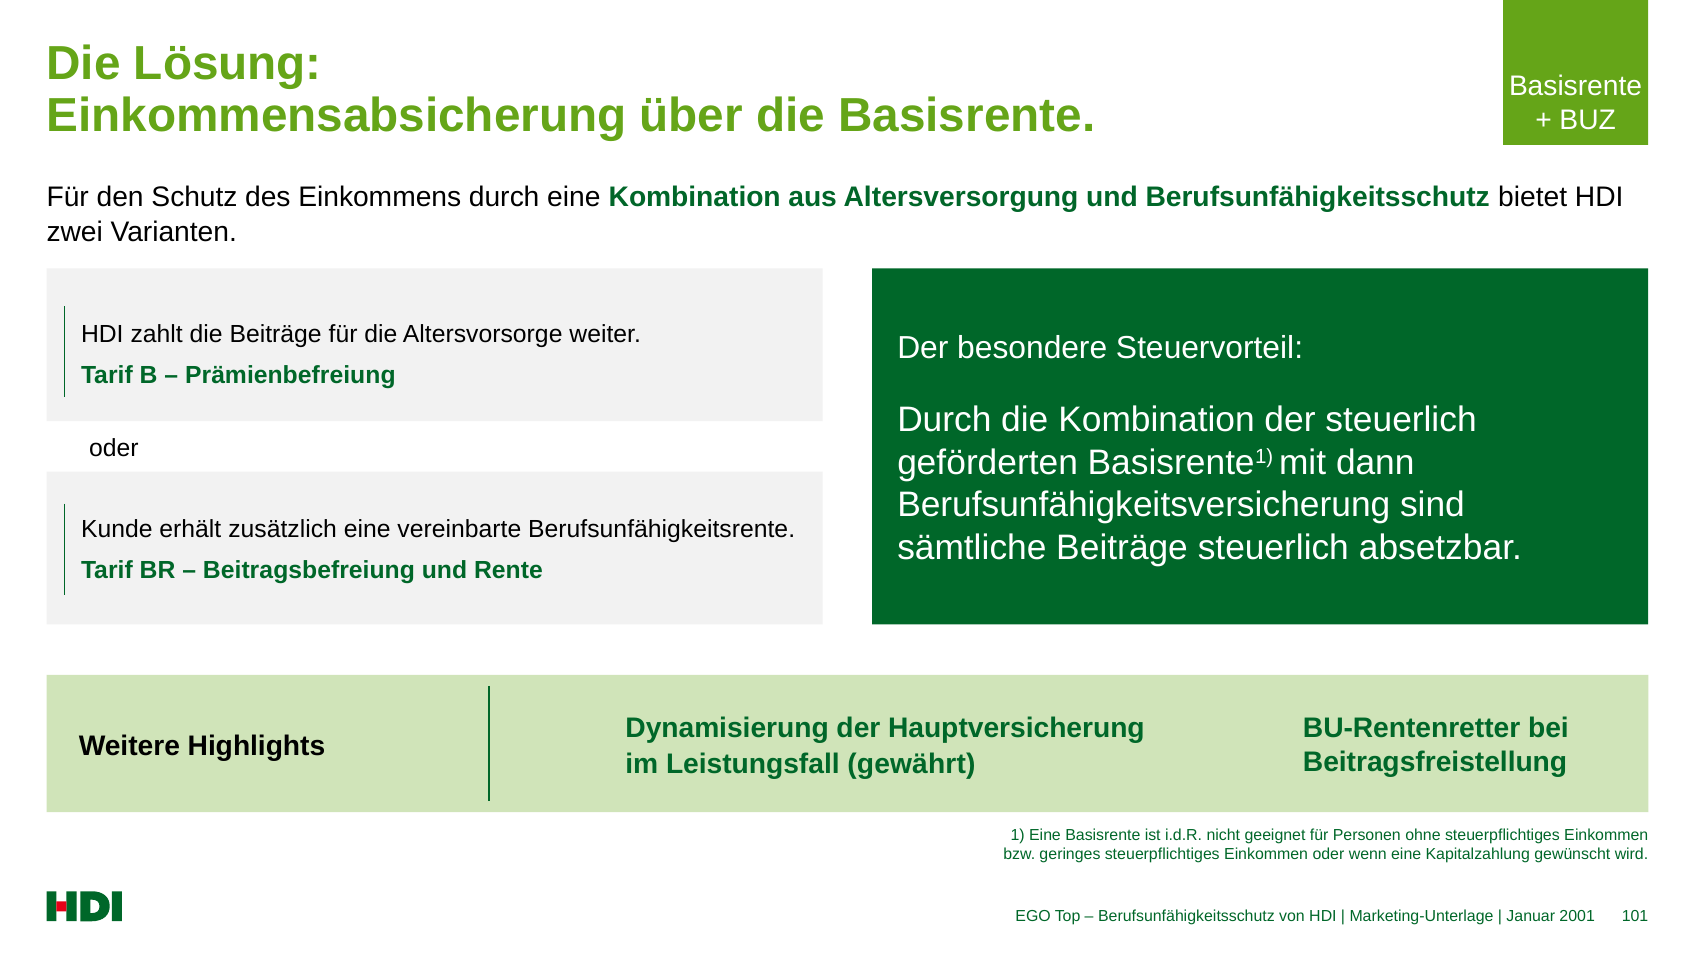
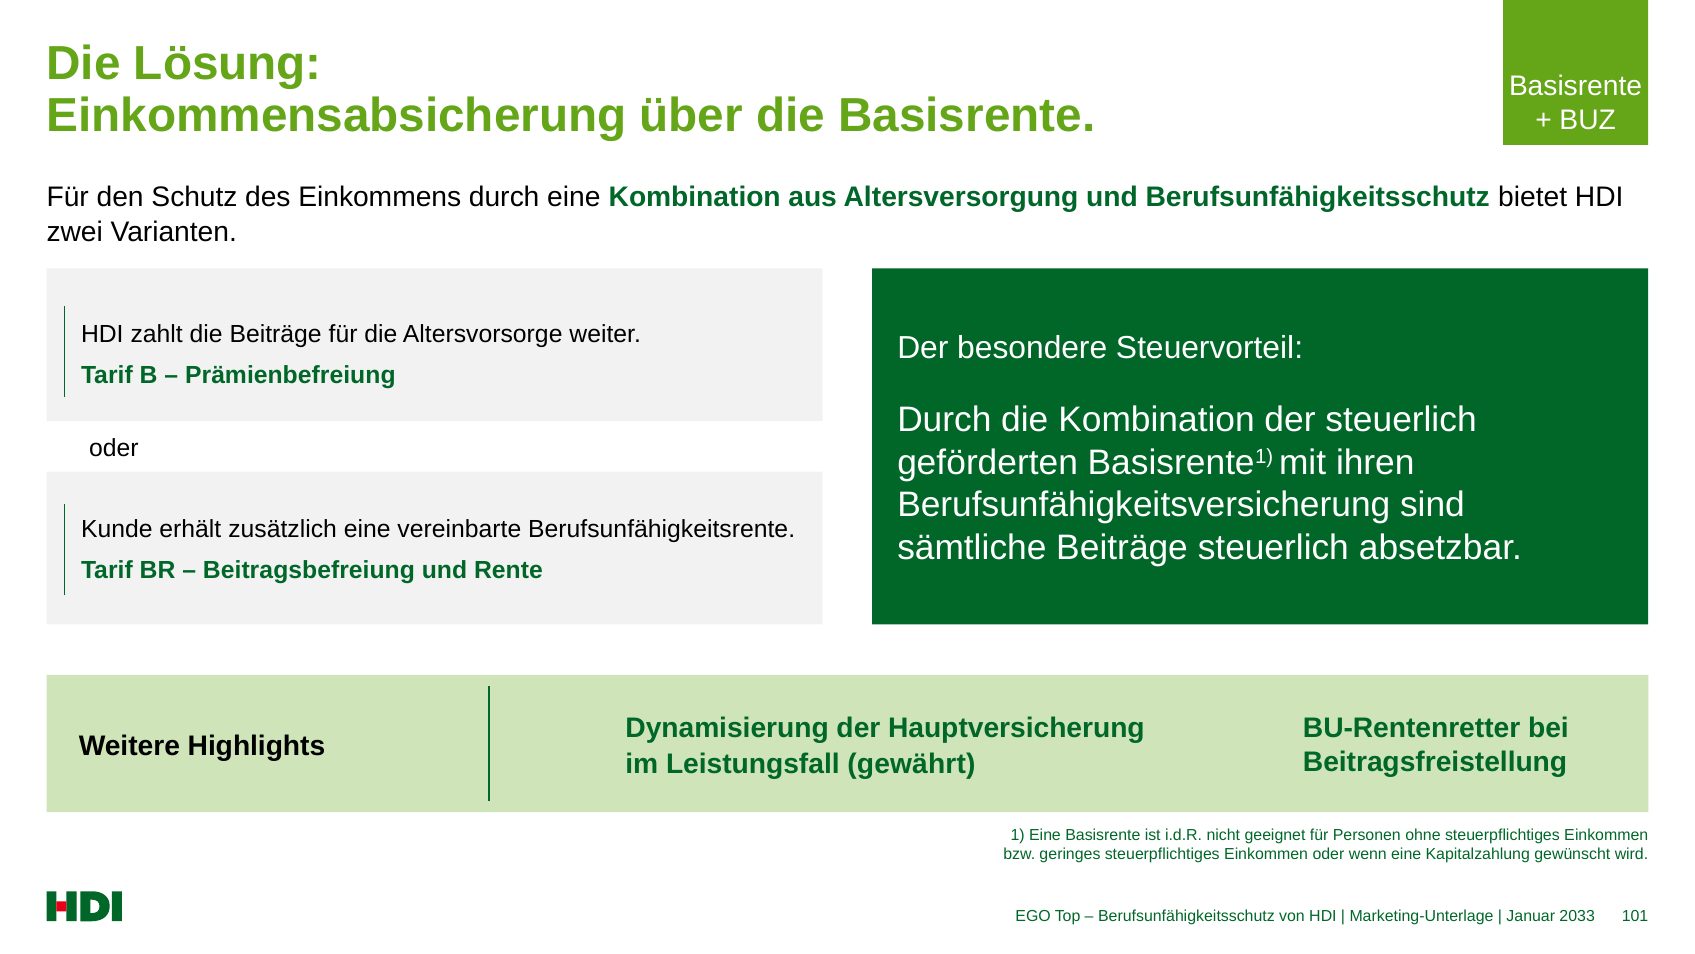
dann: dann -> ihren
2001: 2001 -> 2033
